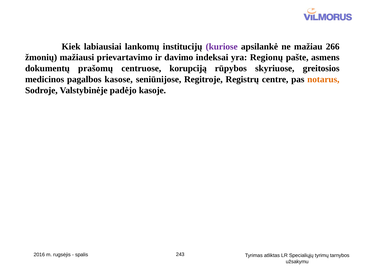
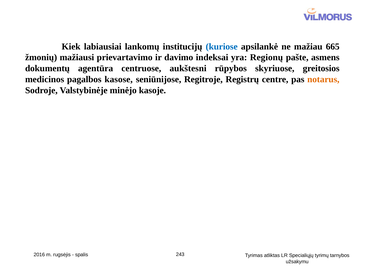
kuriose colour: purple -> blue
266: 266 -> 665
prašomų: prašomų -> agentūra
korupciją: korupciją -> aukštesni
padėjo: padėjo -> minėjo
